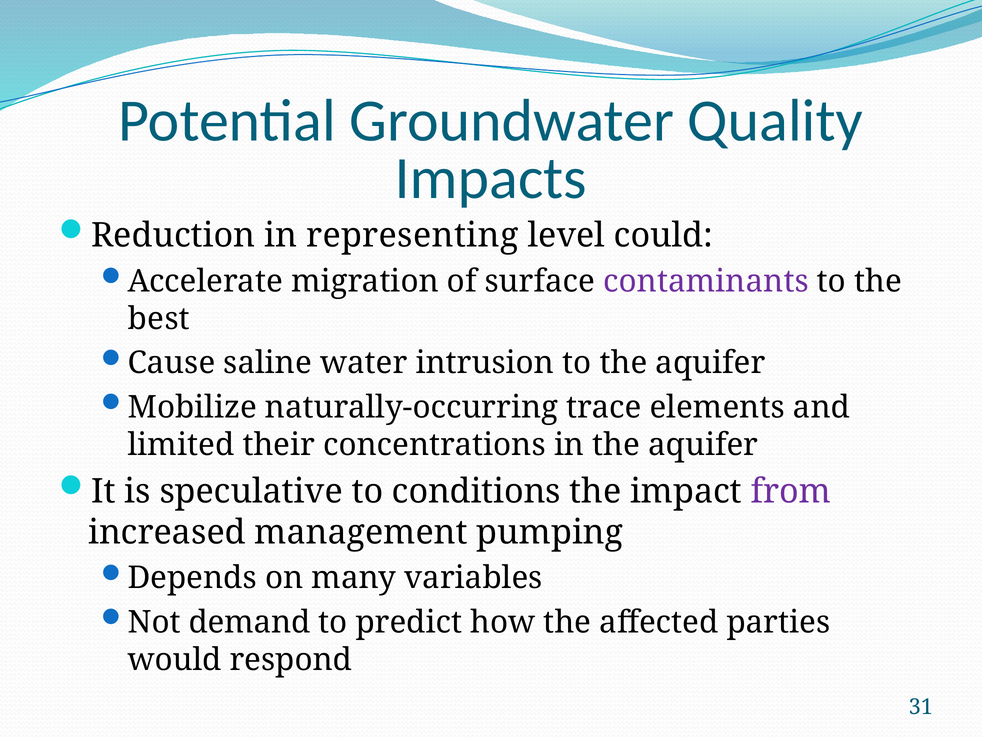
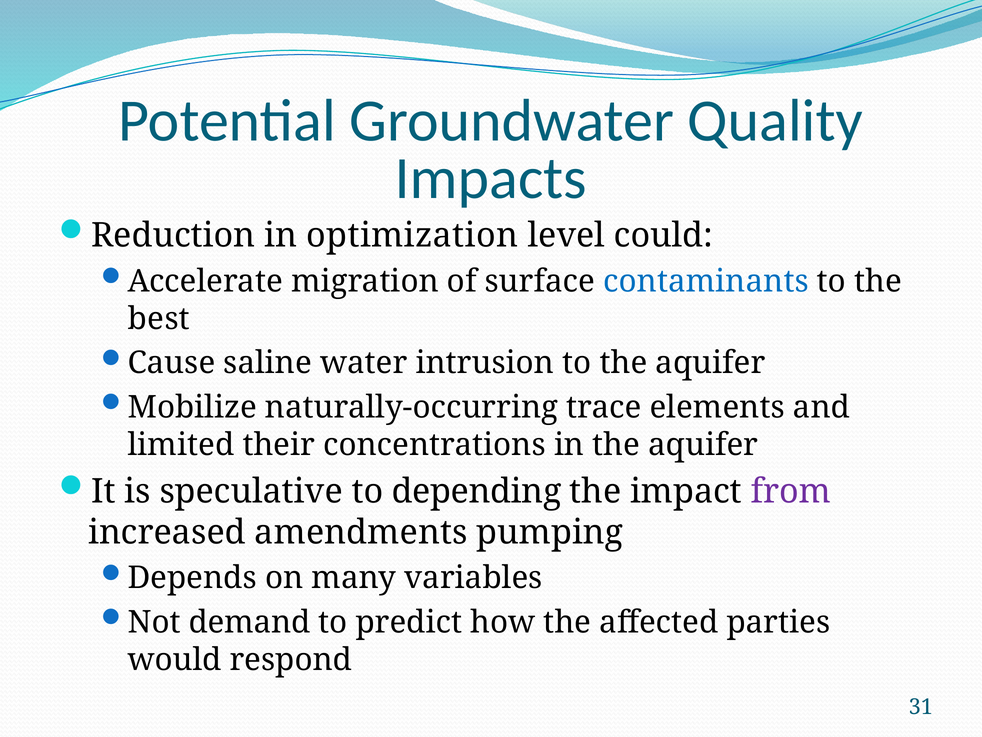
representing: representing -> optimization
contaminants colour: purple -> blue
conditions: conditions -> depending
management: management -> amendments
